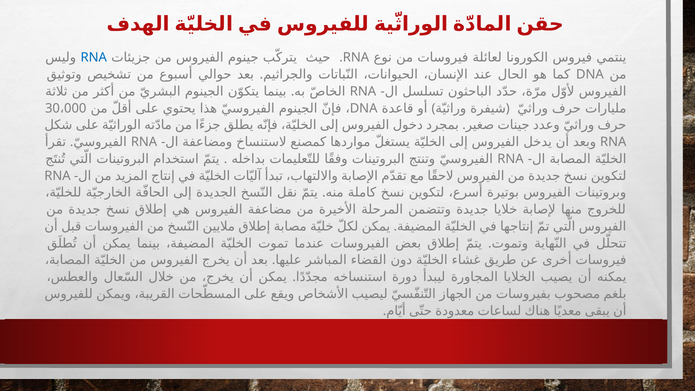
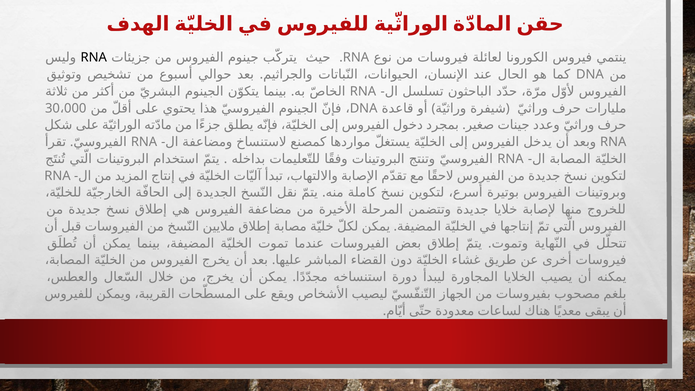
RNA at (94, 58) colour: blue -> black
